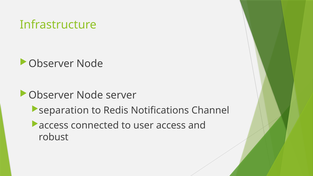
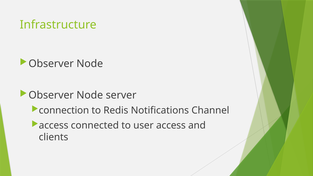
separation: separation -> connection
robust: robust -> clients
